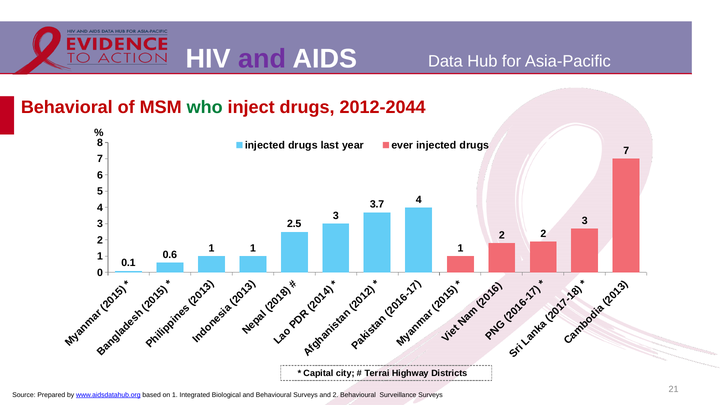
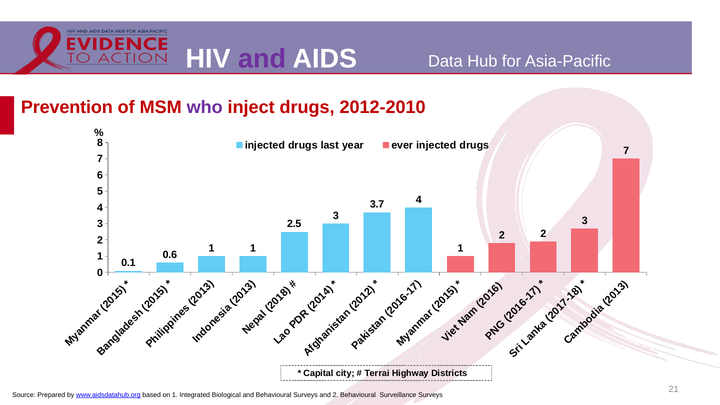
Behavioral: Behavioral -> Prevention
who colour: green -> purple
2012-2044: 2012-2044 -> 2012-2010
